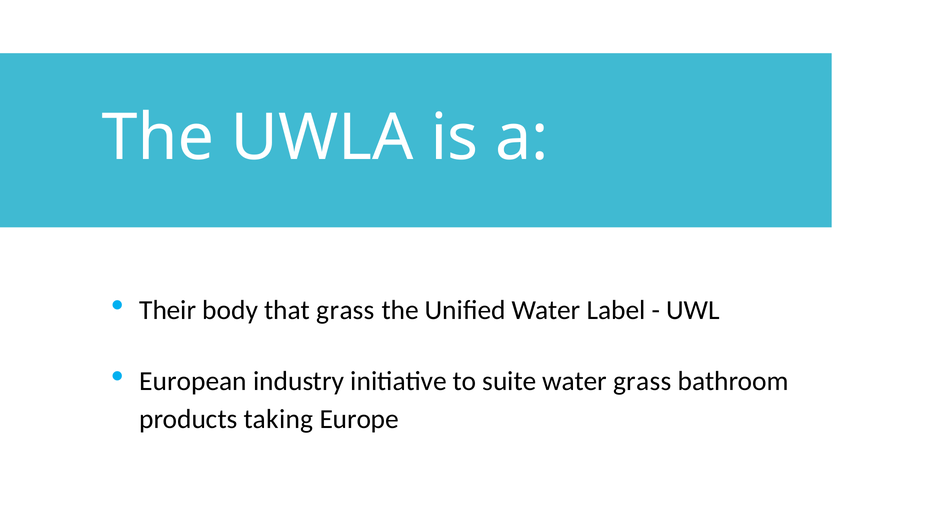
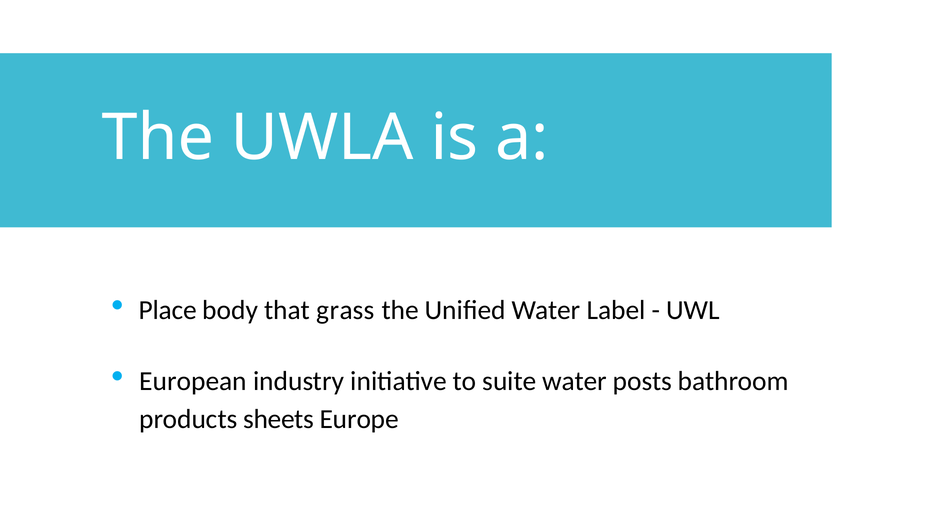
Their: Their -> Place
water grass: grass -> posts
taking: taking -> sheets
